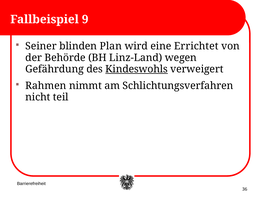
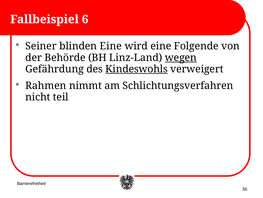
9: 9 -> 6
blinden Plan: Plan -> Eine
Errichtet: Errichtet -> Folgende
wegen underline: none -> present
